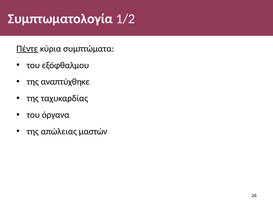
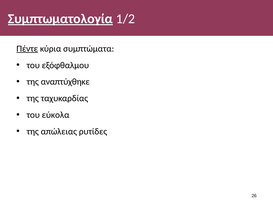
Συμπτωματολογία underline: none -> present
όργανα: όργανα -> εύκολα
μαστών: μαστών -> ρυτίδες
